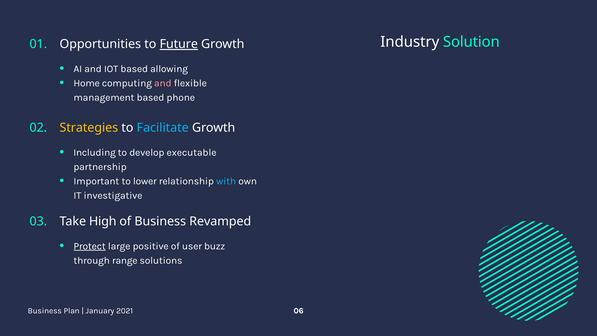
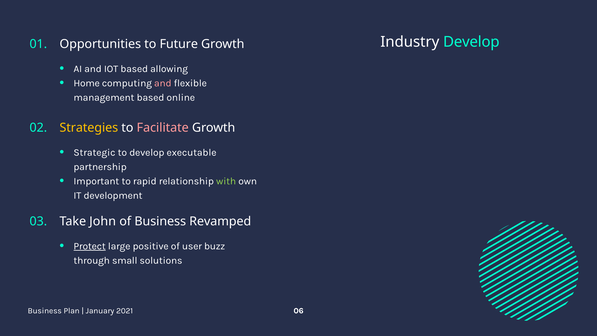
Industry Solution: Solution -> Develop
Future underline: present -> none
phone: phone -> online
Facilitate colour: light blue -> pink
Including: Including -> Strategic
lower: lower -> rapid
with colour: light blue -> light green
investigative: investigative -> development
High: High -> John
range: range -> small
